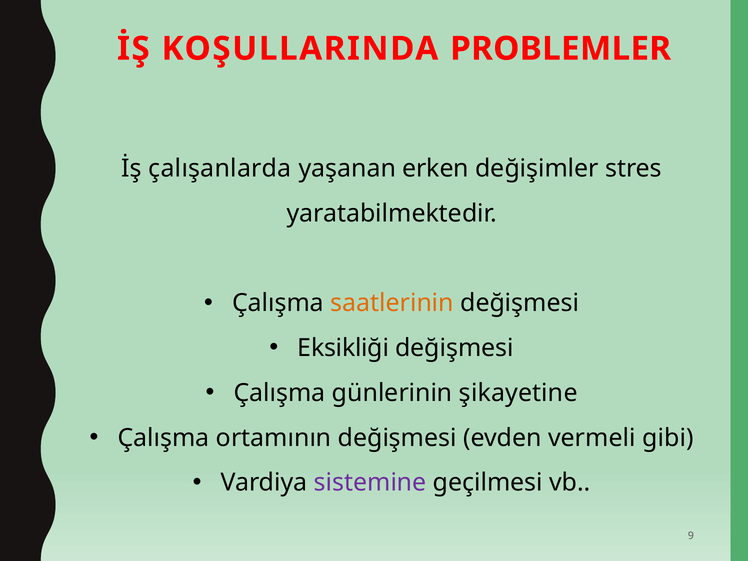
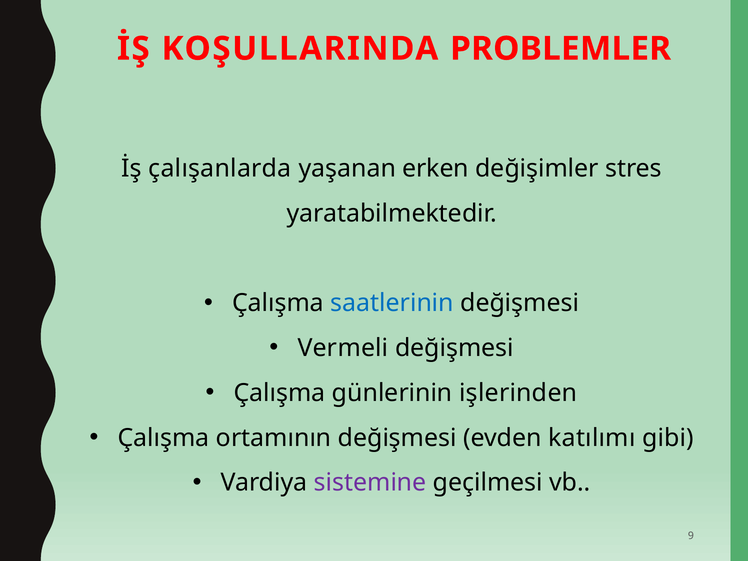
saatlerinin colour: orange -> blue
Eksikliği: Eksikliği -> Vermeli
şikayetine: şikayetine -> işlerinden
vermeli: vermeli -> katılımı
